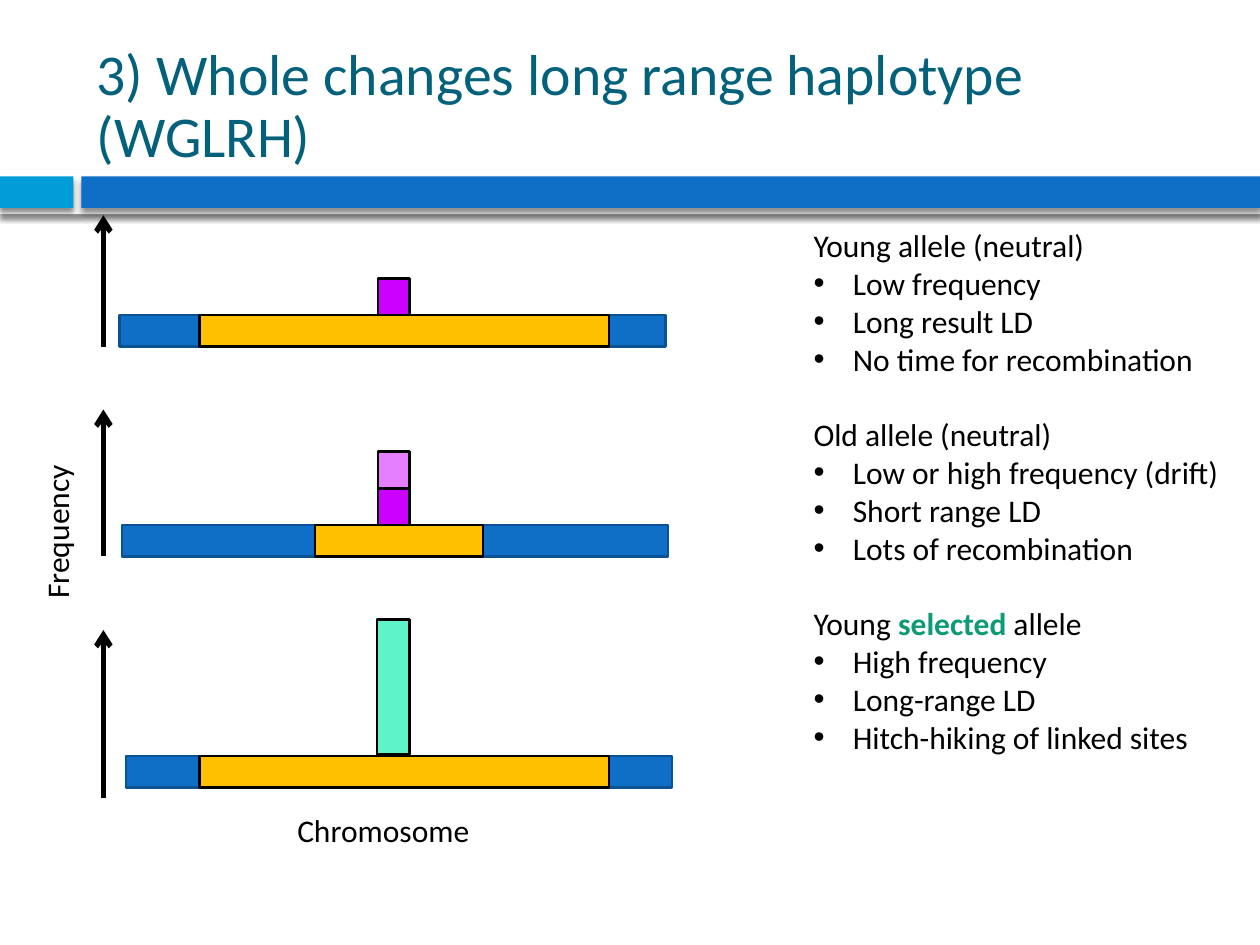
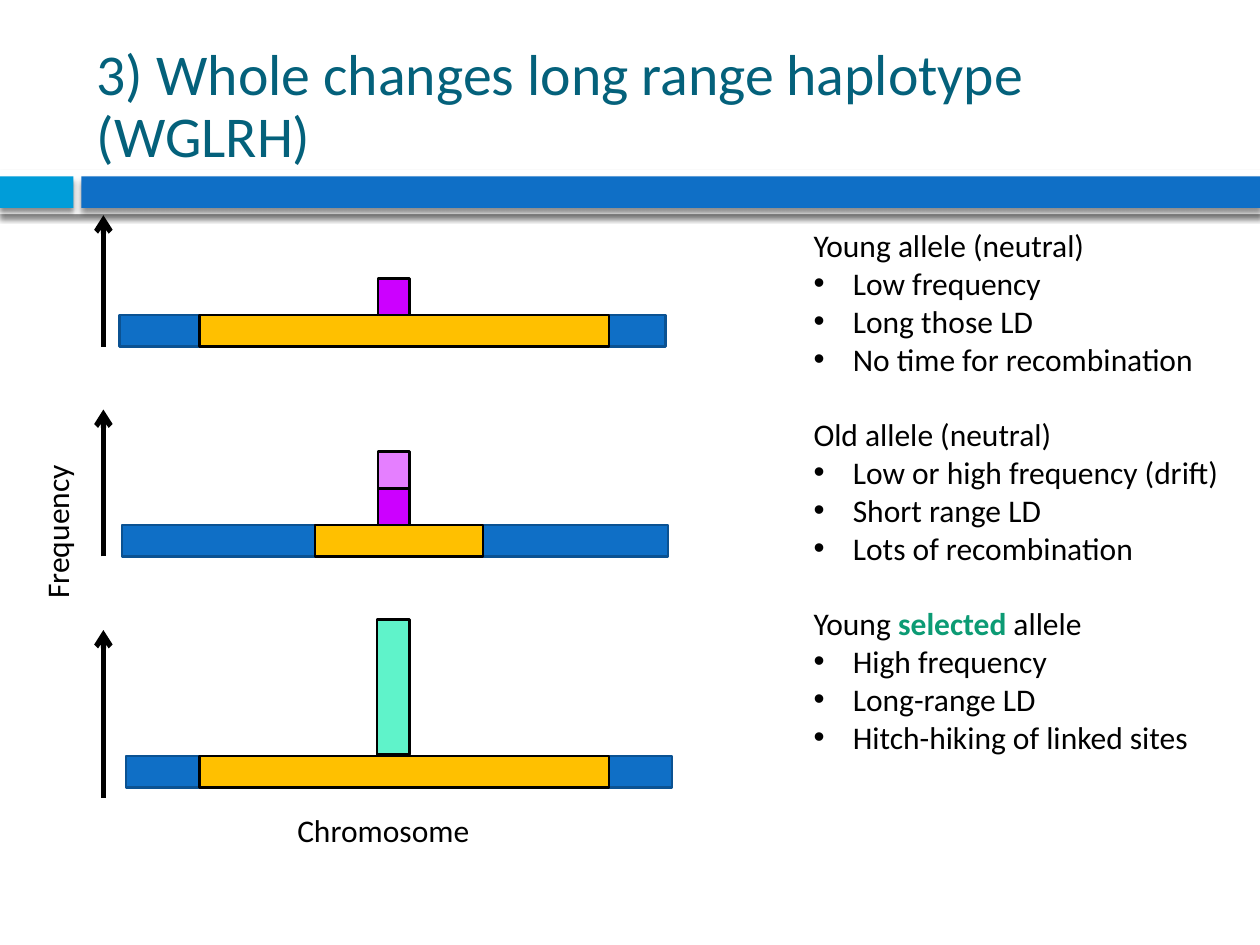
result: result -> those
